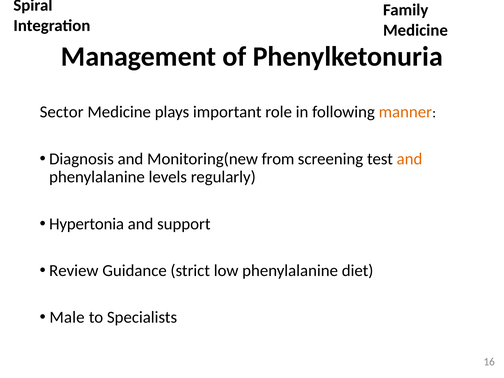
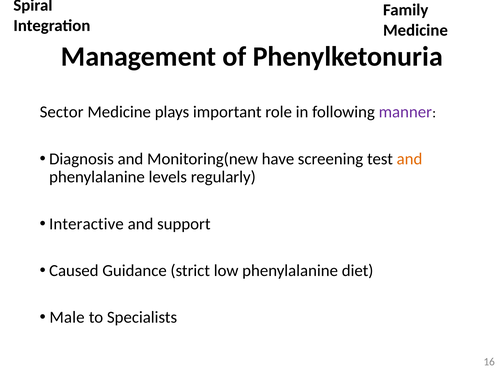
manner colour: orange -> purple
from: from -> have
Hypertonia: Hypertonia -> Interactive
Review: Review -> Caused
